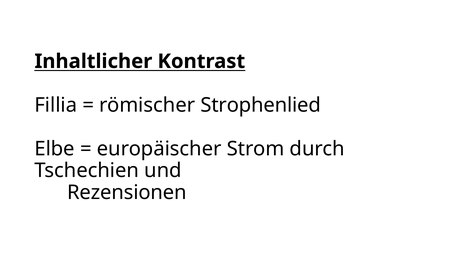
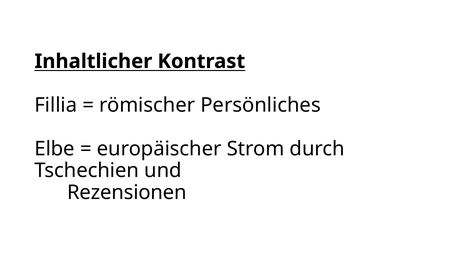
Strophenlied: Strophenlied -> Persönliches
